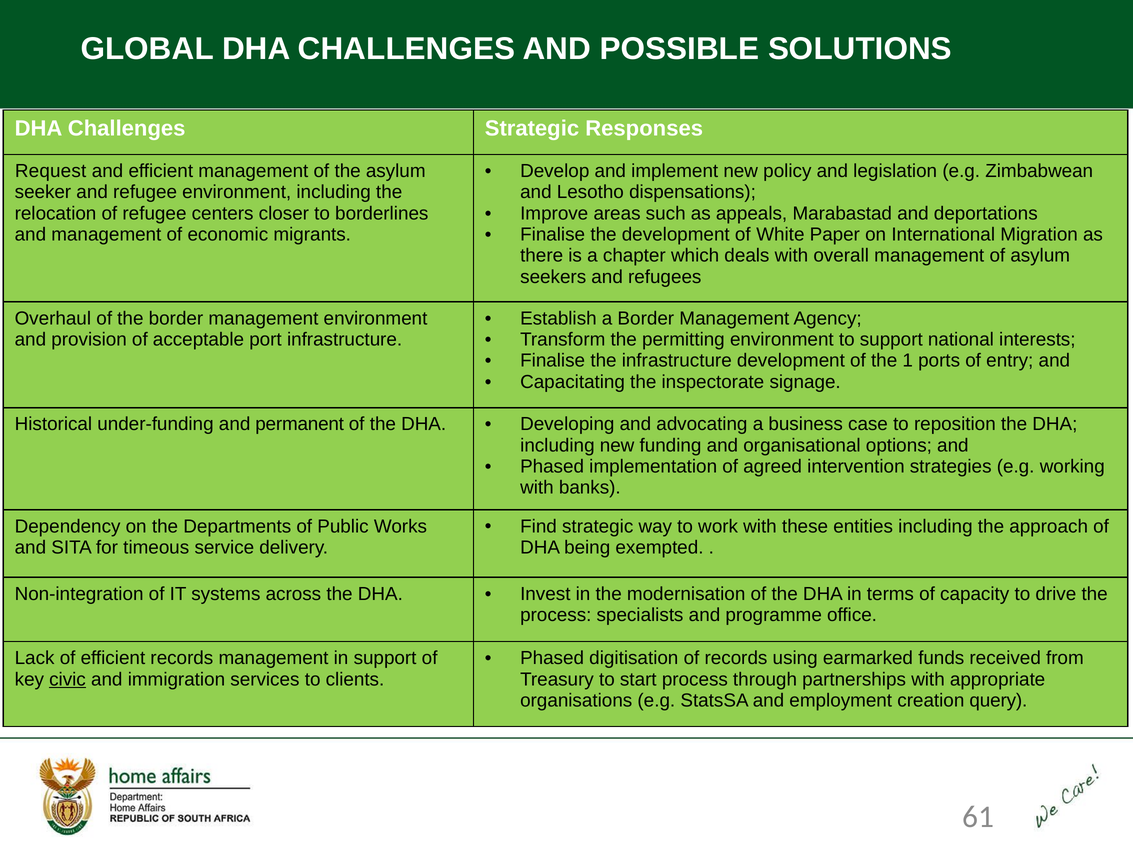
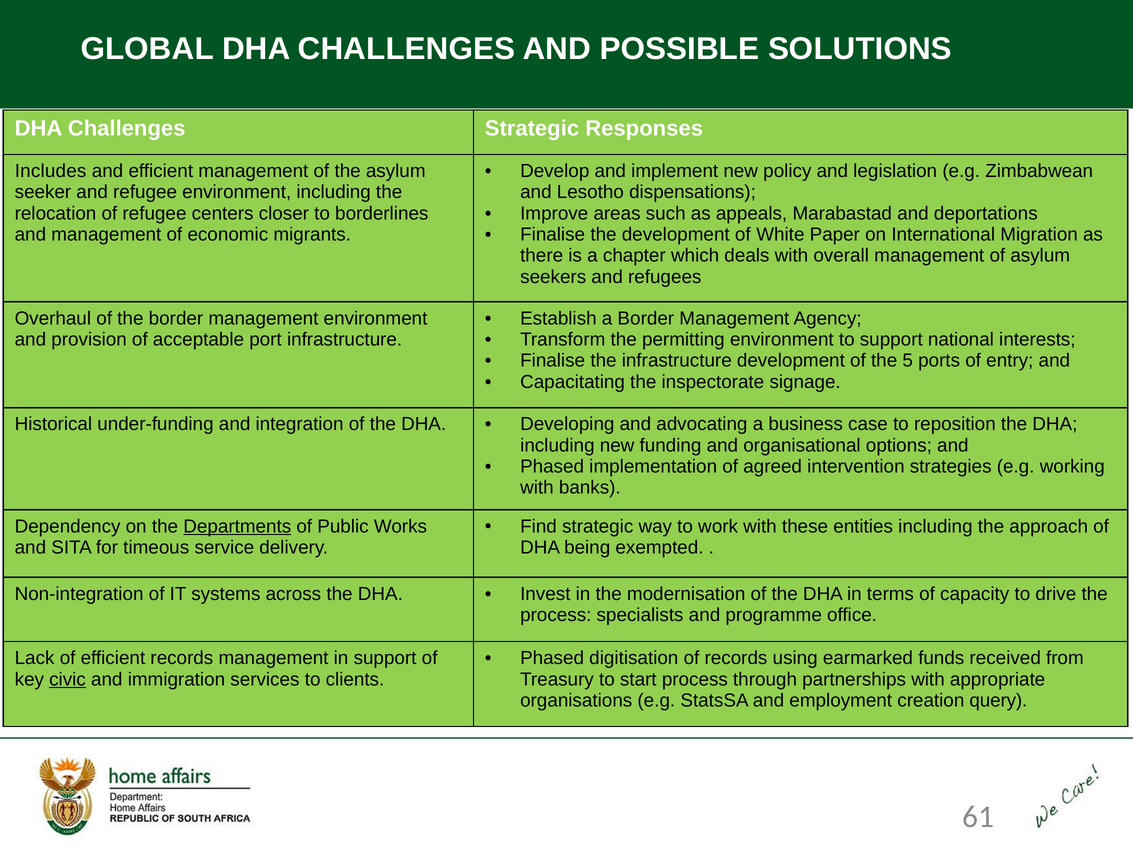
Request: Request -> Includes
1: 1 -> 5
permanent: permanent -> integration
Departments underline: none -> present
